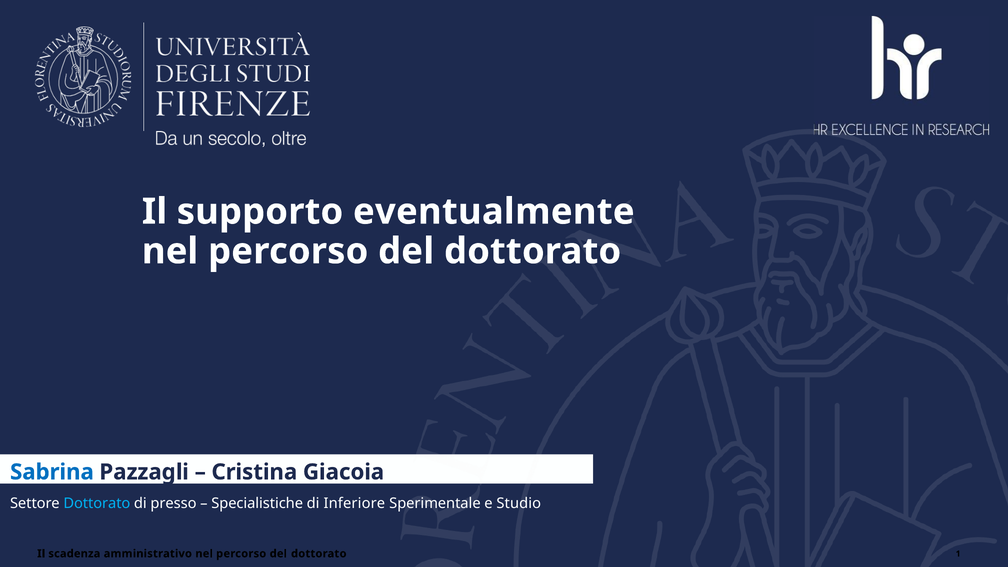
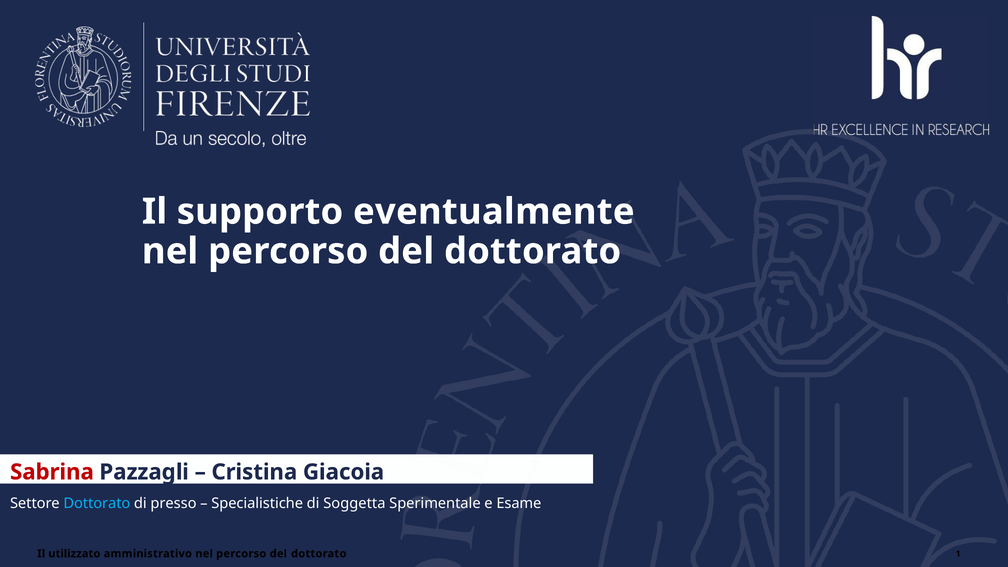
Sabrina colour: blue -> red
Inferiore: Inferiore -> Soggetta
Studio: Studio -> Esame
scadenza: scadenza -> utilizzato
